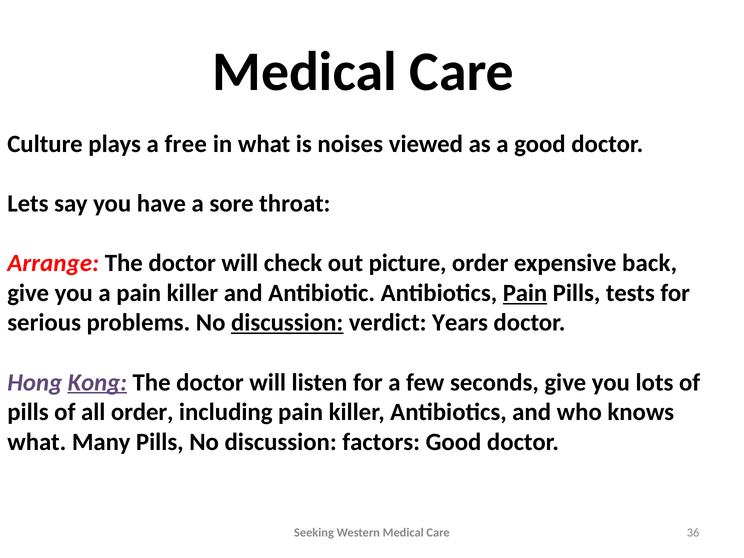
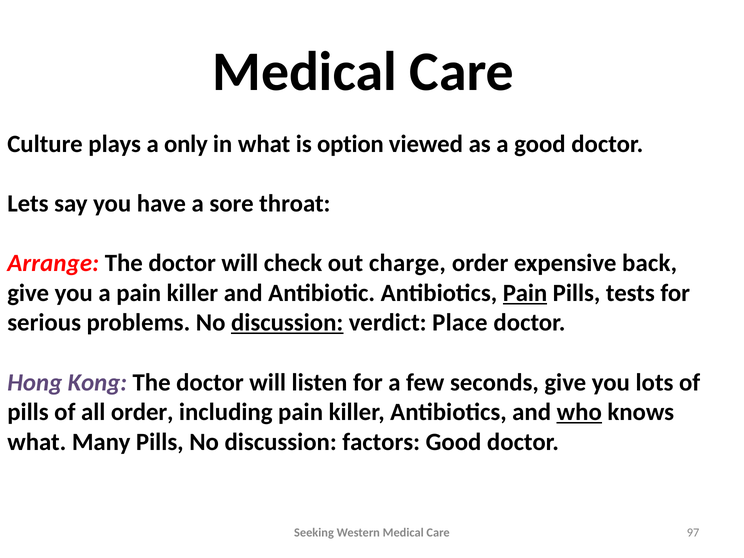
free: free -> only
noises: noises -> option
picture: picture -> charge
Years: Years -> Place
Kong underline: present -> none
who underline: none -> present
36: 36 -> 97
